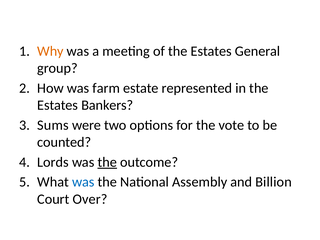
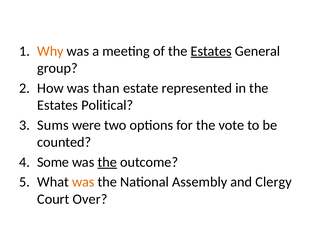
Estates at (211, 51) underline: none -> present
farm: farm -> than
Bankers: Bankers -> Political
Lords: Lords -> Some
was at (83, 182) colour: blue -> orange
Billion: Billion -> Clergy
